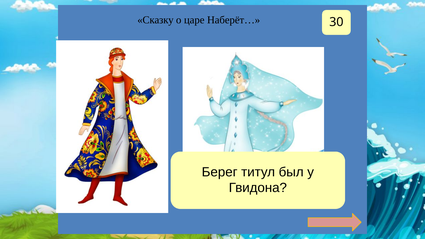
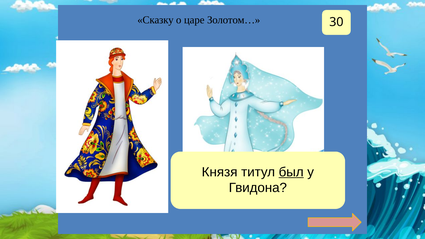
Наберёт…: Наберёт… -> Золотом…
Берег: Берег -> Князя
был underline: none -> present
